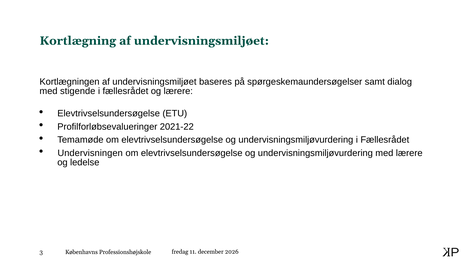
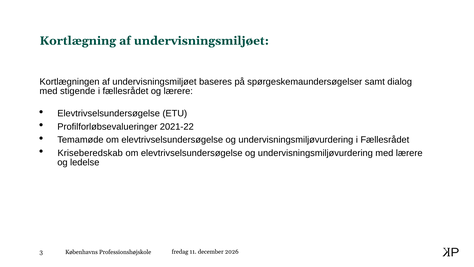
Undervisningen: Undervisningen -> Kriseberedskab
